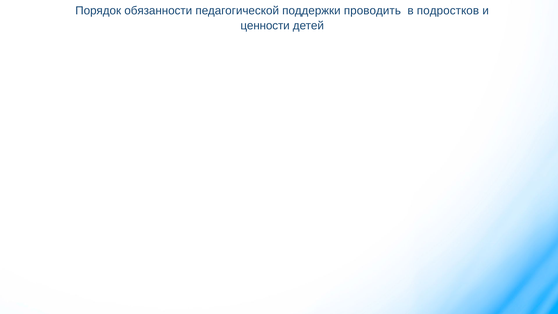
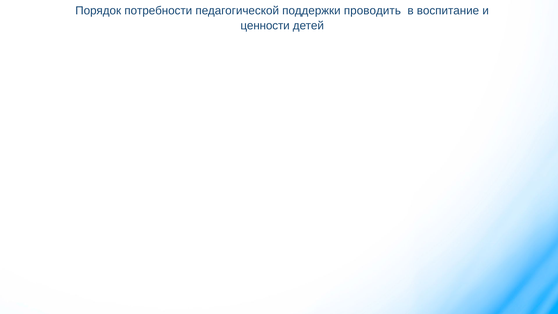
обязанности: обязанности -> потребности
подростков: подростков -> воспитание
